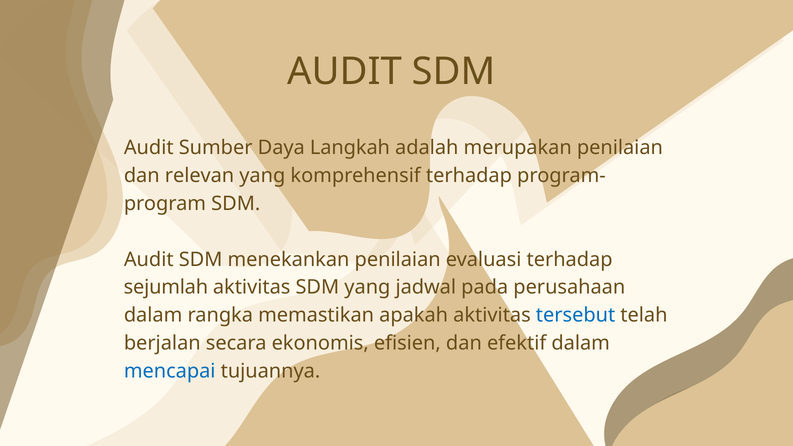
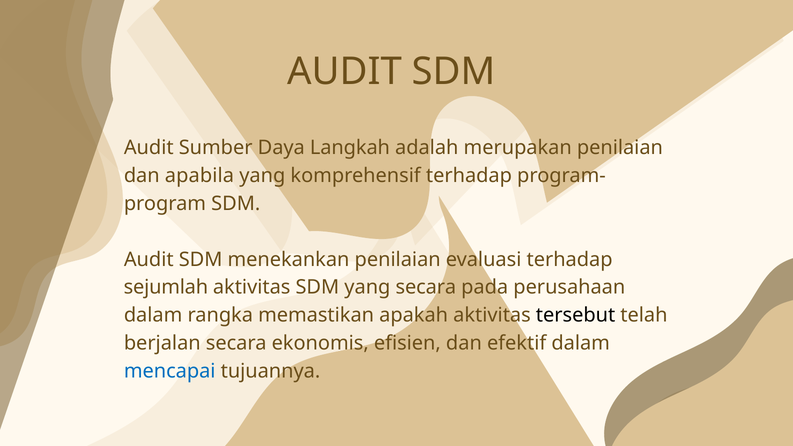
relevan: relevan -> apabila
yang jadwal: jadwal -> secara
tersebut colour: blue -> black
